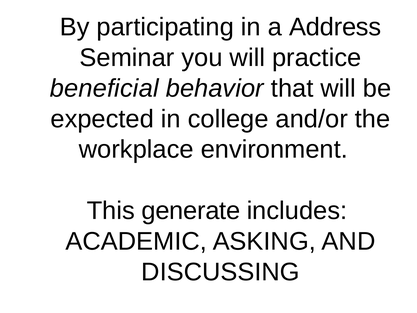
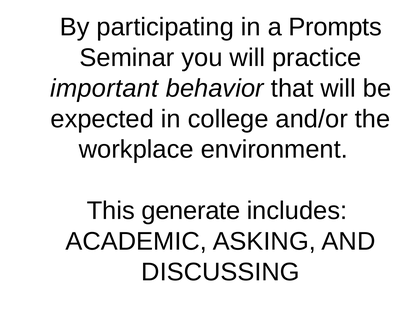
Address: Address -> Prompts
beneficial: beneficial -> important
